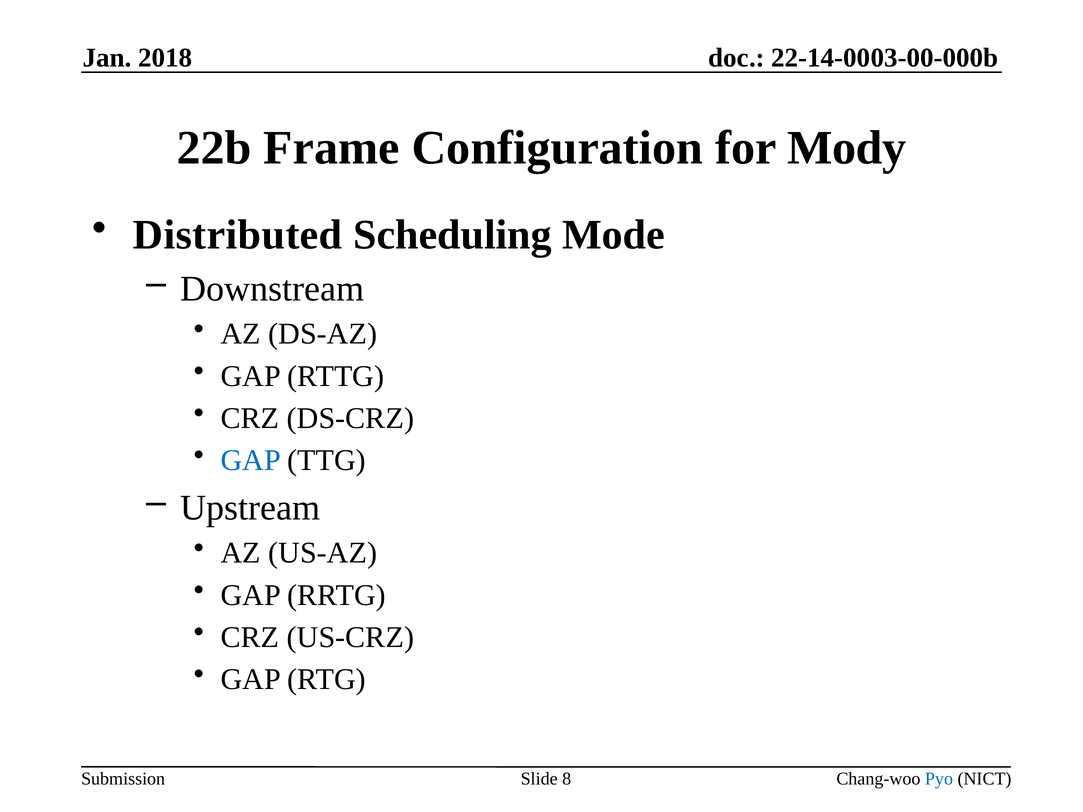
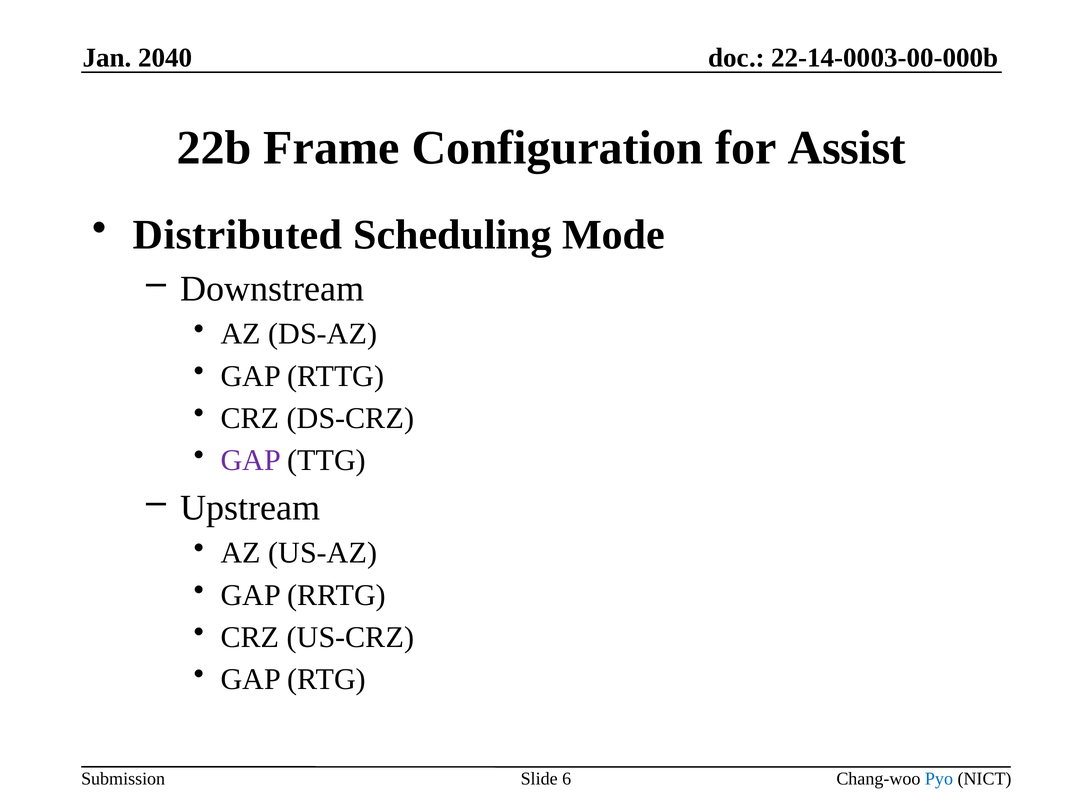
2018: 2018 -> 2040
Mody: Mody -> Assist
GAP at (251, 461) colour: blue -> purple
8: 8 -> 6
